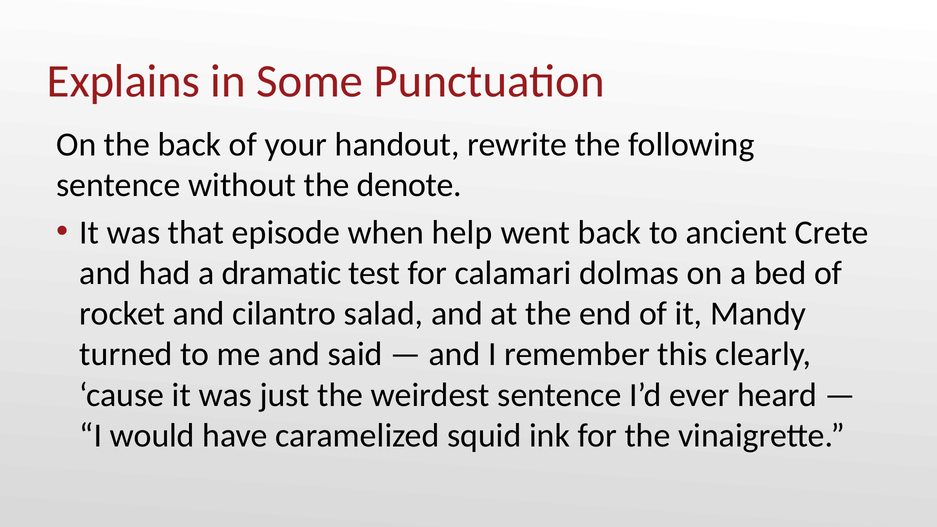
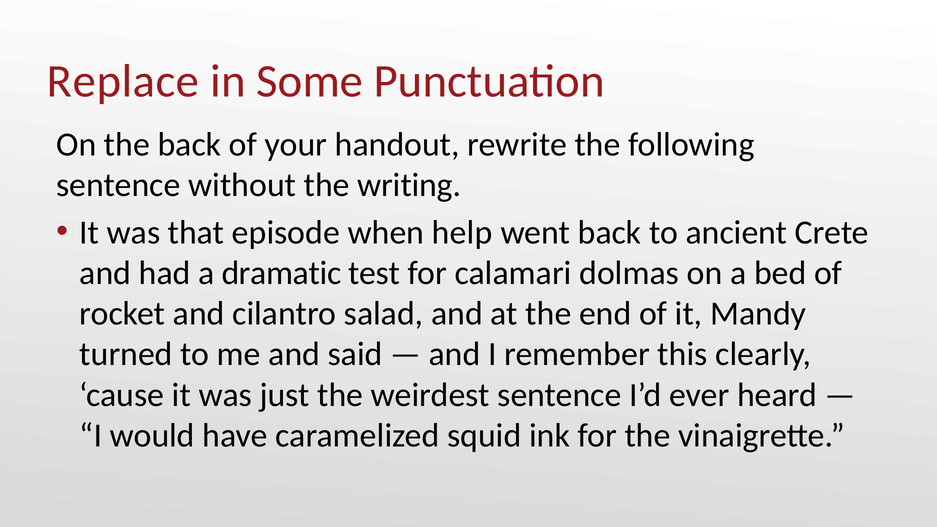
Explains: Explains -> Replace
denote: denote -> writing
